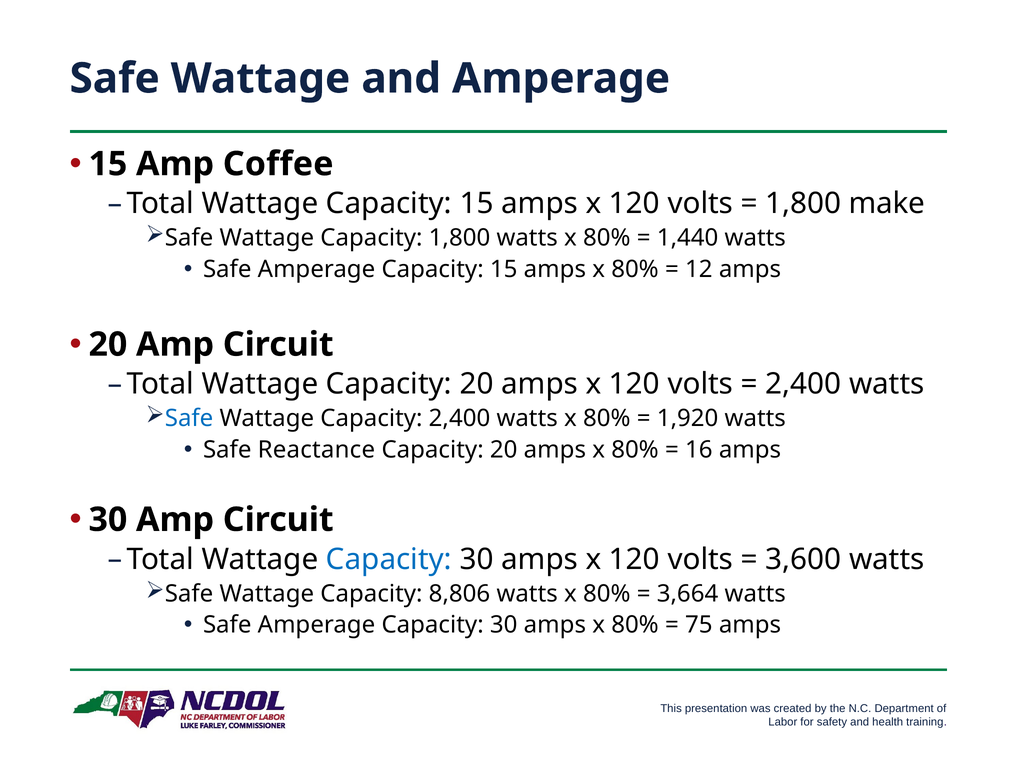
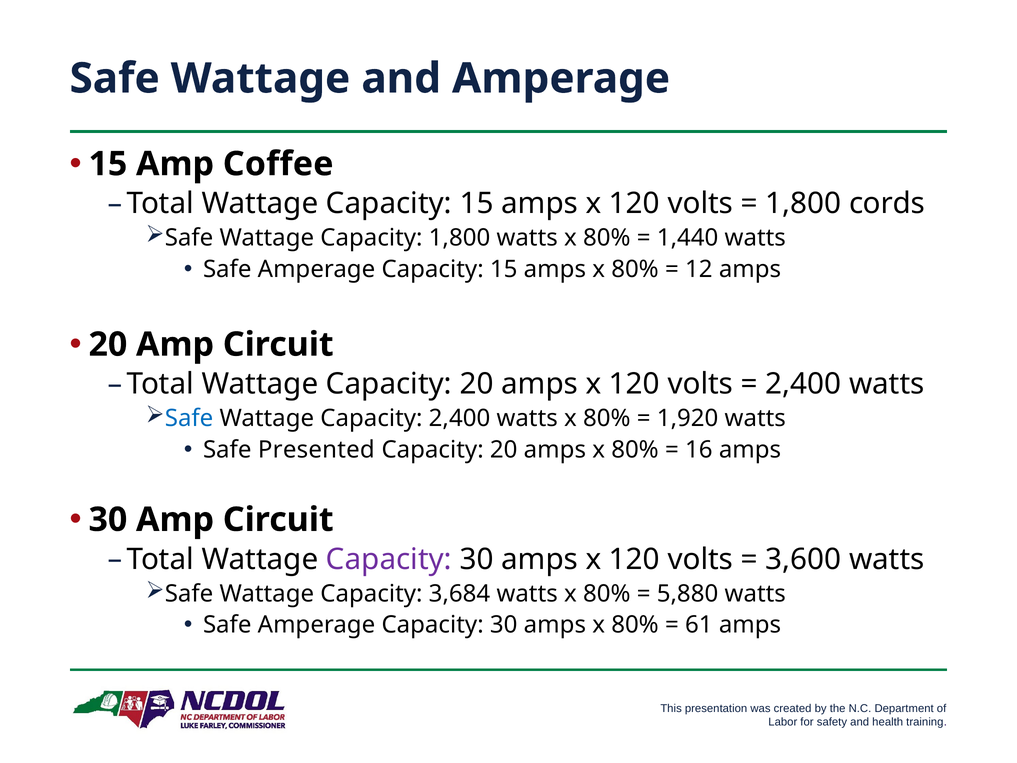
make: make -> cords
Reactance: Reactance -> Presented
Capacity at (389, 559) colour: blue -> purple
8,806: 8,806 -> 3,684
3,664: 3,664 -> 5,880
75: 75 -> 61
